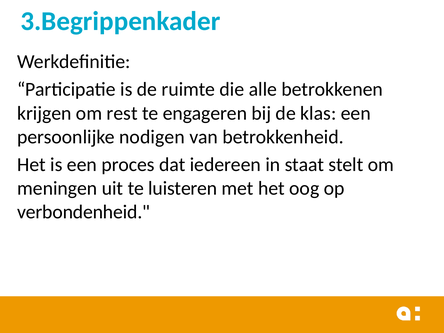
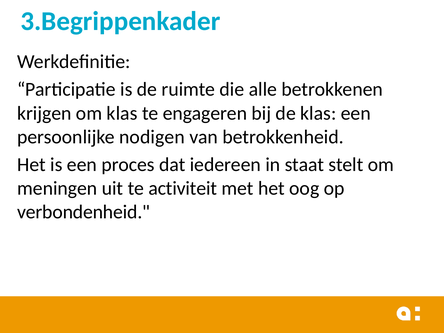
om rest: rest -> klas
luisteren: luisteren -> activiteit
